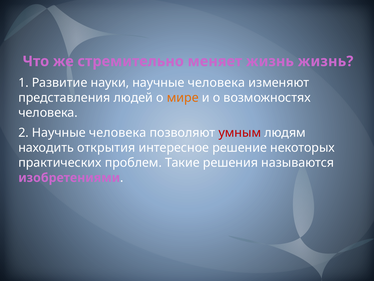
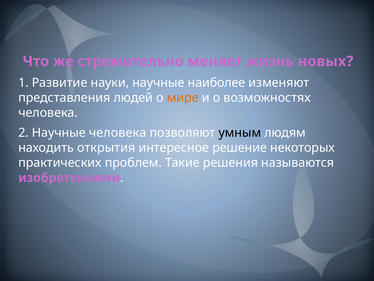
жизнь жизнь: жизнь -> новых
науки научные человека: человека -> наиболее
умным colour: red -> black
